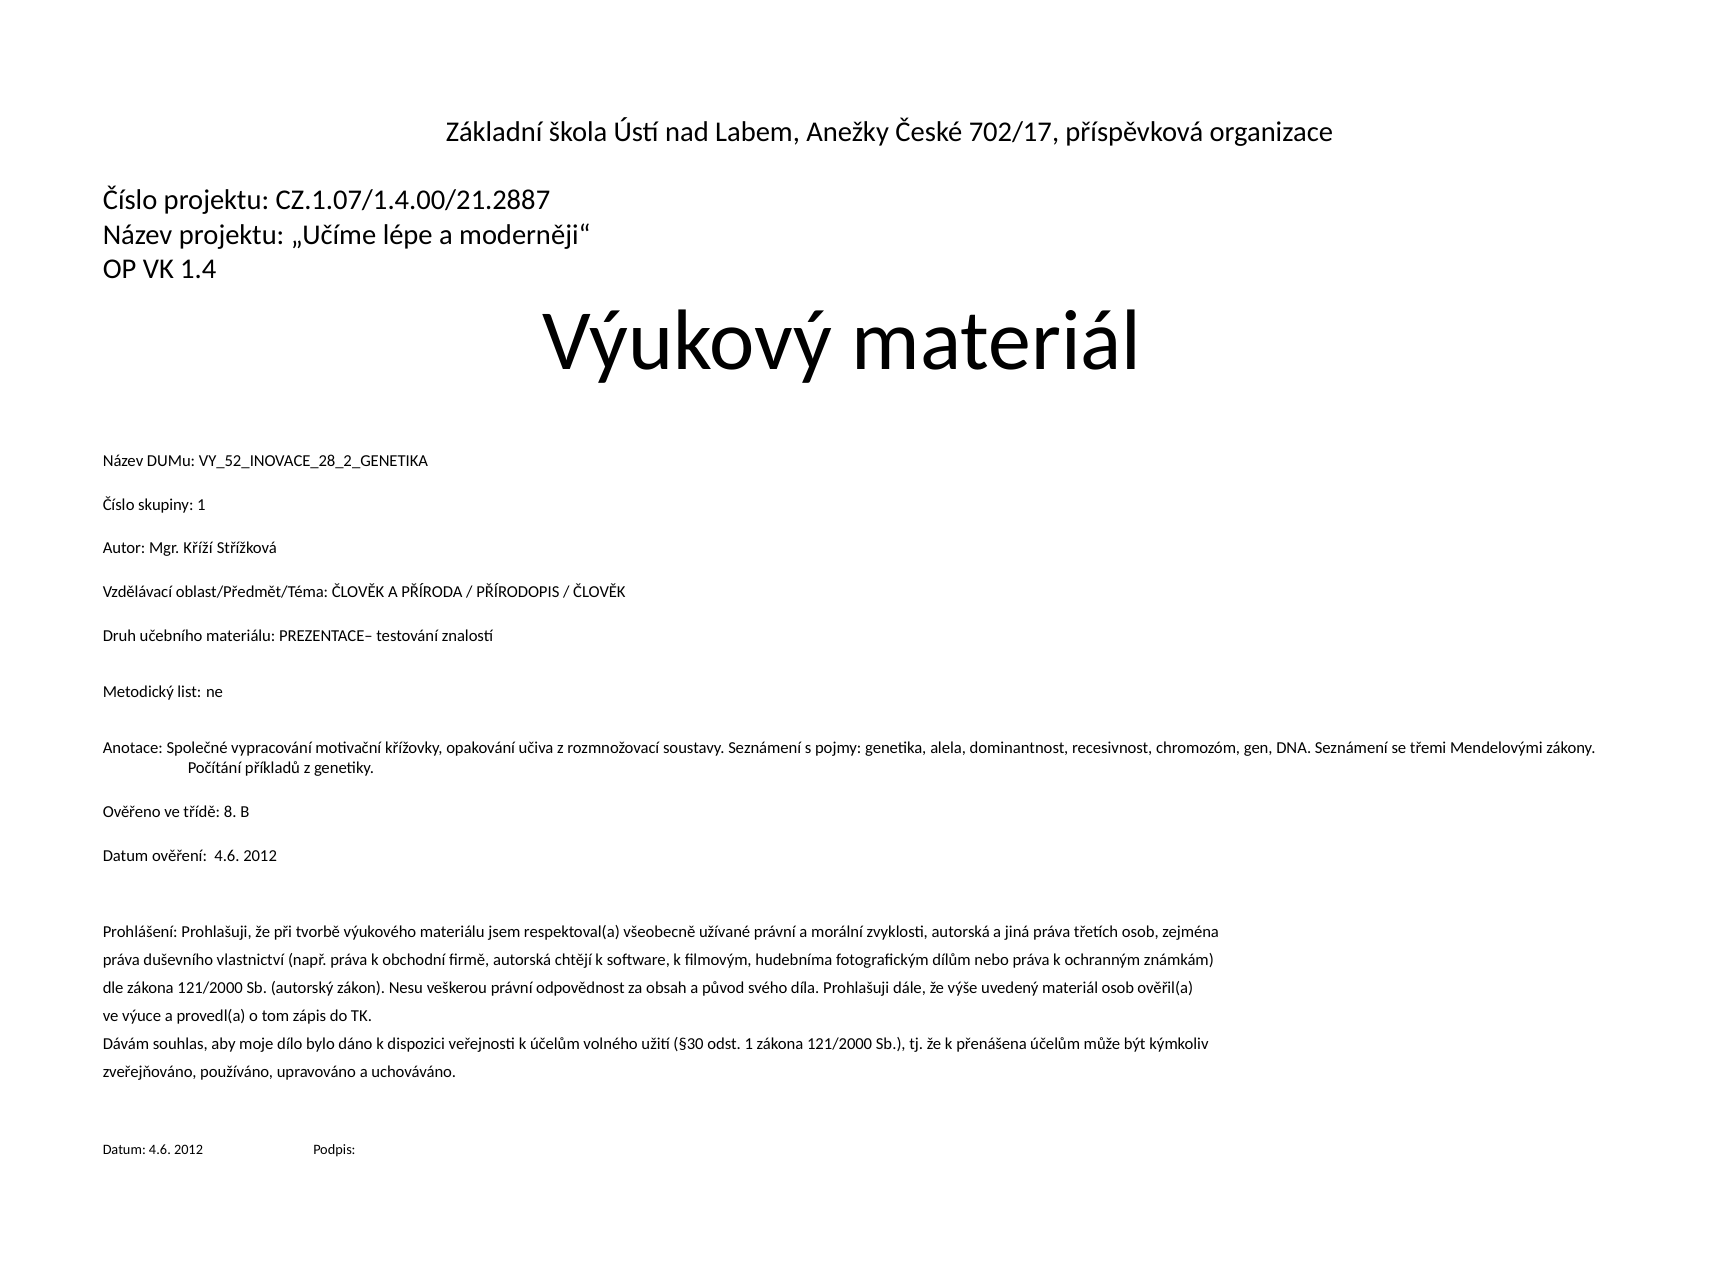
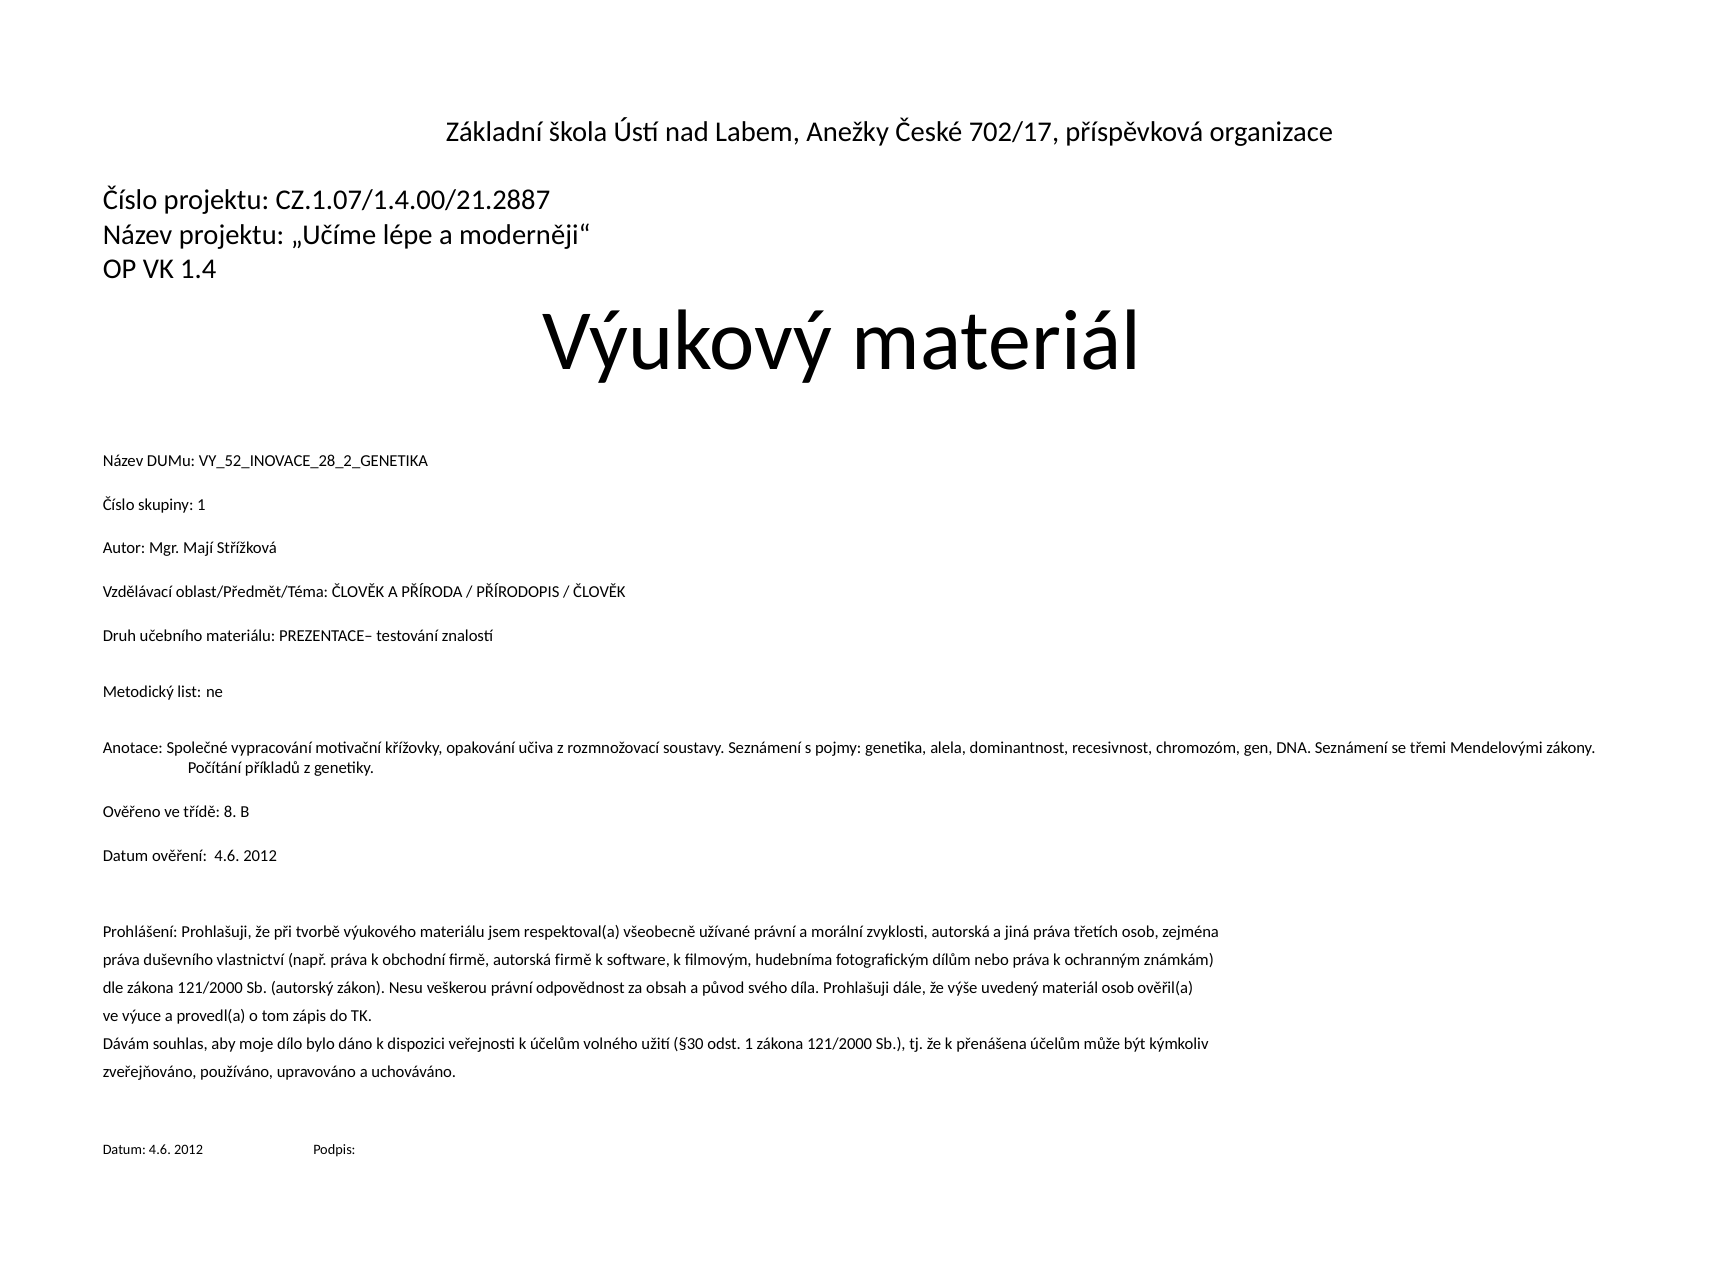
Kříží: Kříží -> Mají
autorská chtějí: chtějí -> firmě
